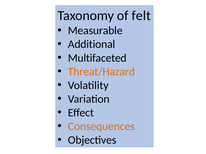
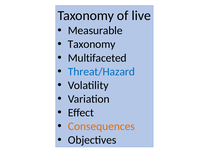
felt: felt -> live
Additional at (92, 44): Additional -> Taxonomy
Threat/Hazard colour: orange -> blue
